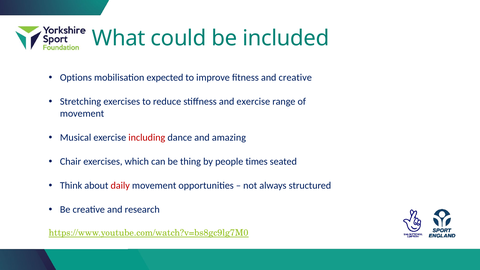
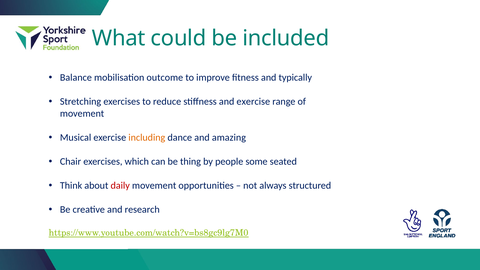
Options: Options -> Balance
expected: expected -> outcome
and creative: creative -> typically
including colour: red -> orange
times: times -> some
